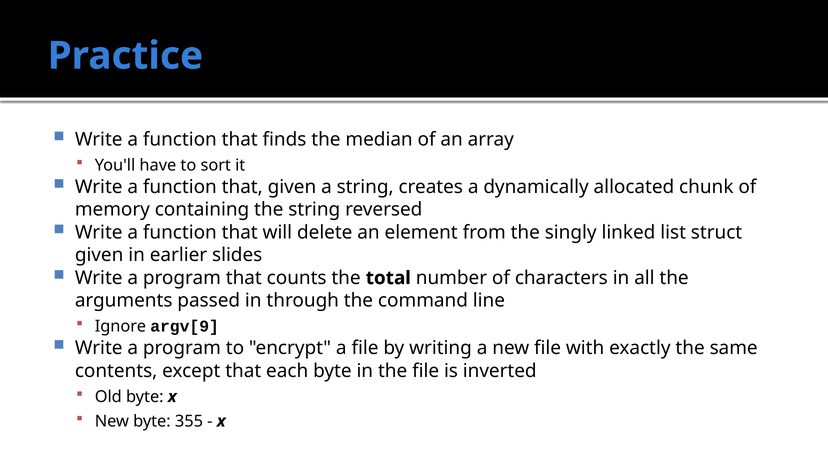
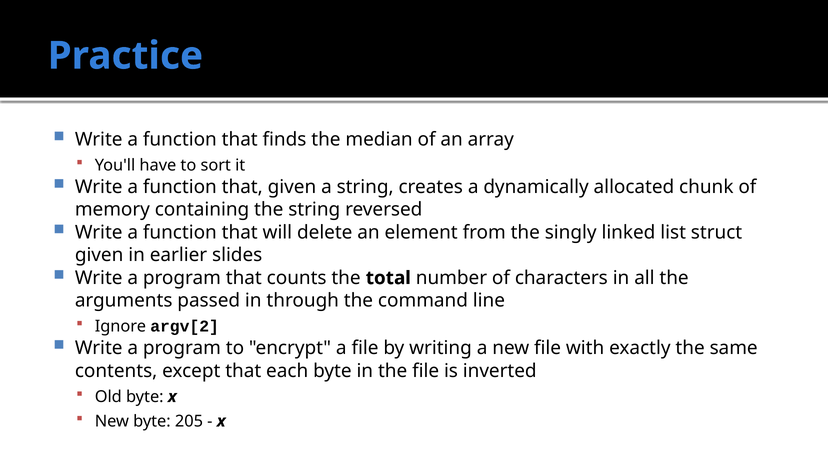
argv[9: argv[9 -> argv[2
355: 355 -> 205
